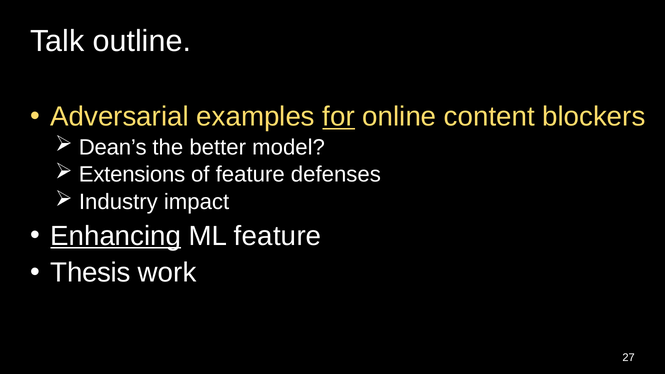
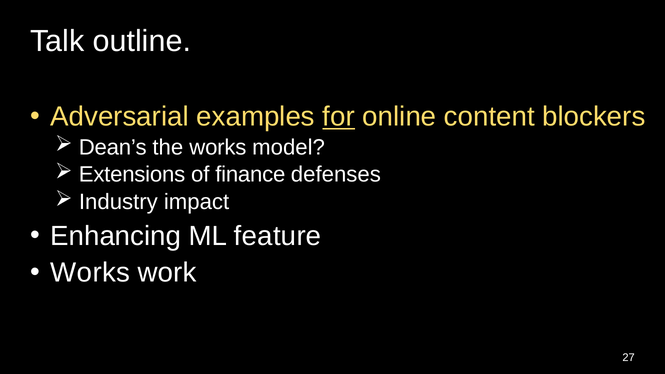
the better: better -> works
of feature: feature -> finance
Enhancing underline: present -> none
Thesis at (91, 273): Thesis -> Works
